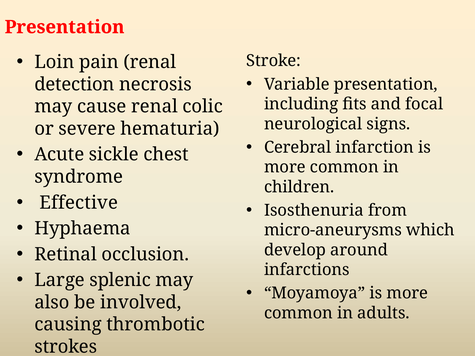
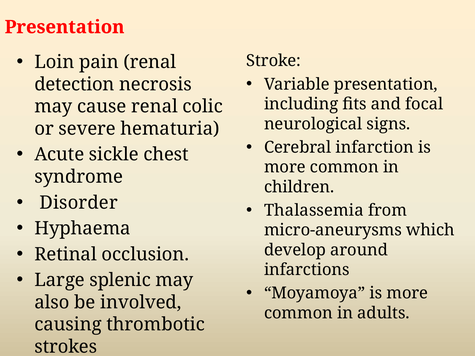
Effective: Effective -> Disorder
Isosthenuria: Isosthenuria -> Thalassemia
